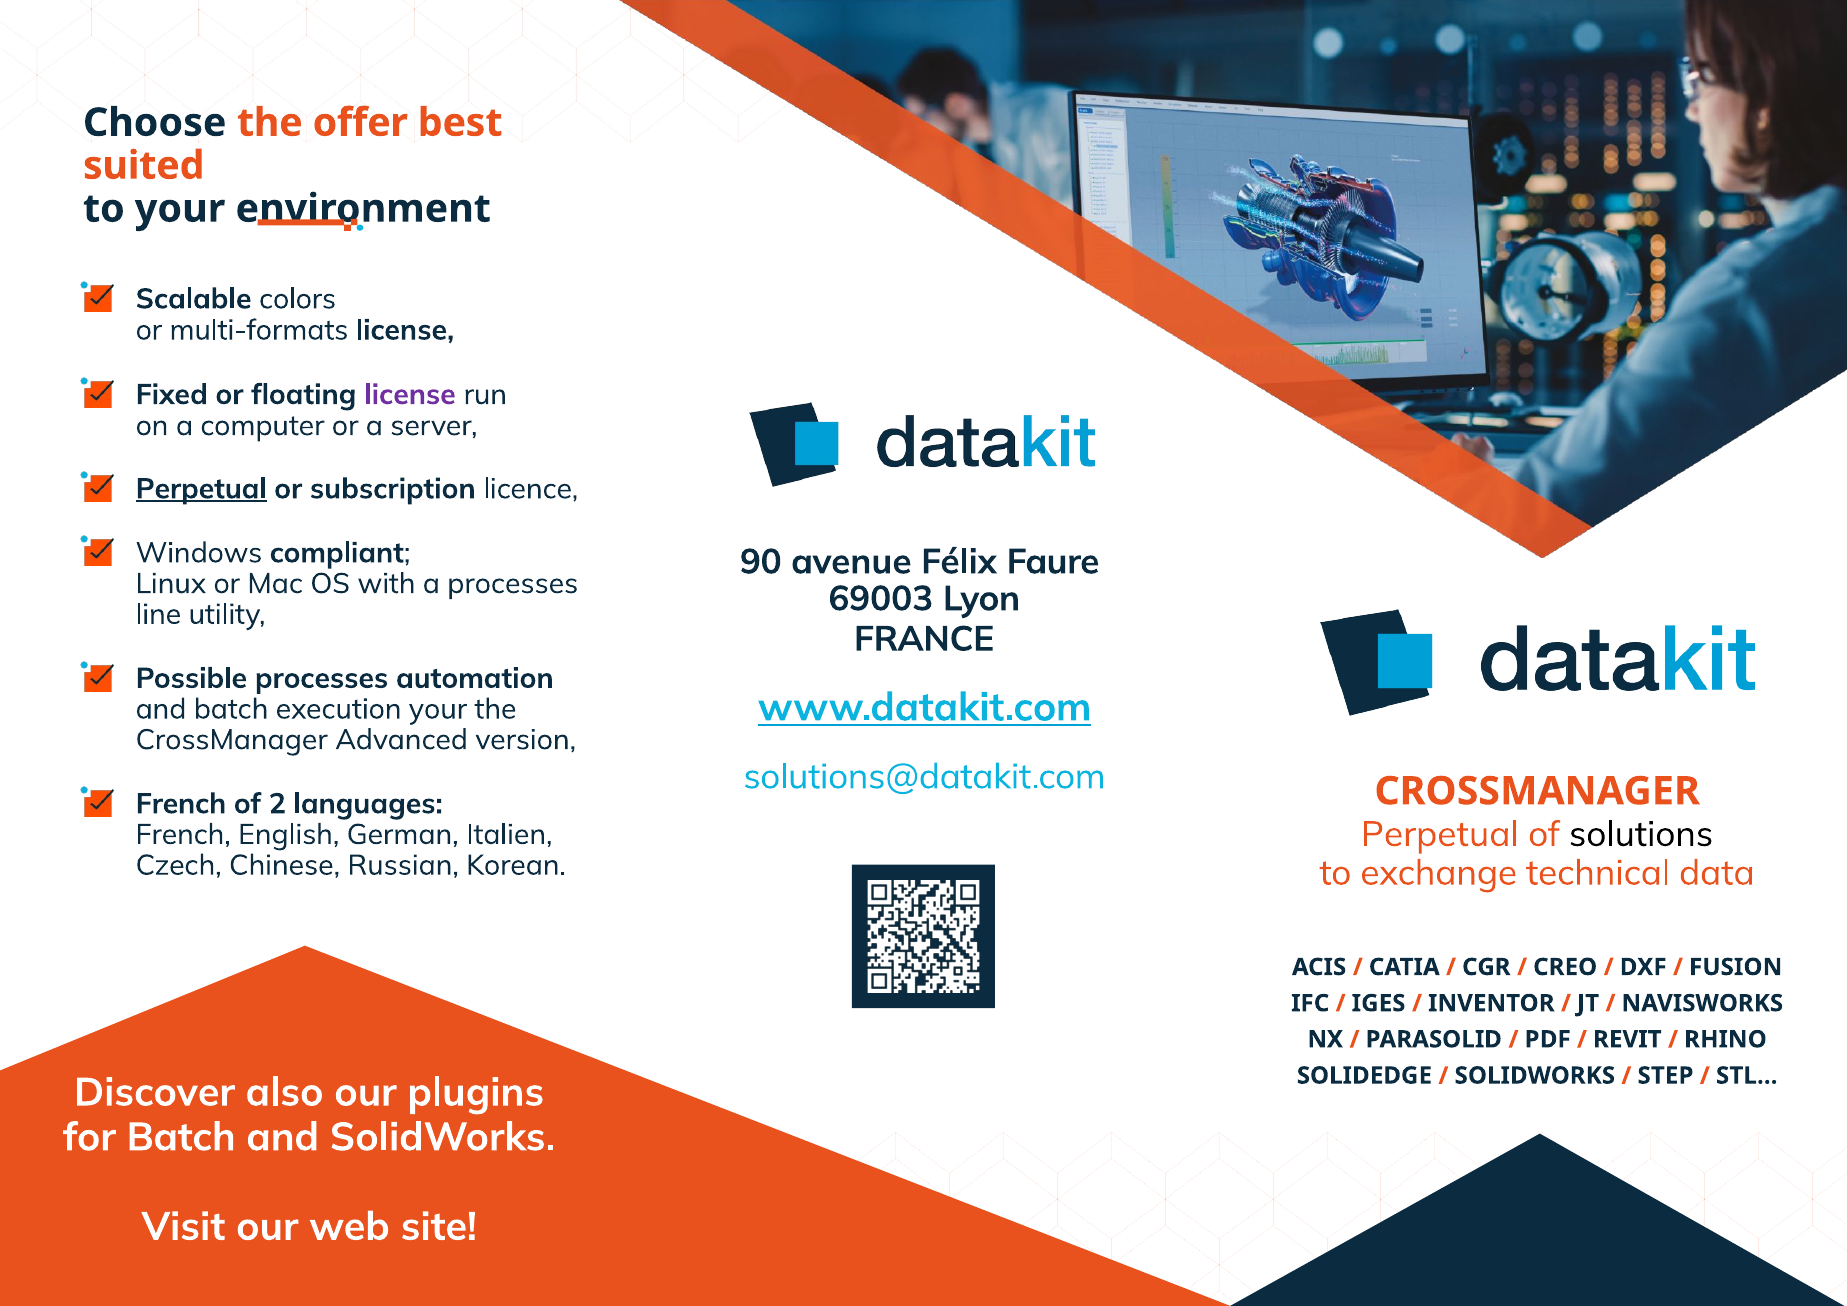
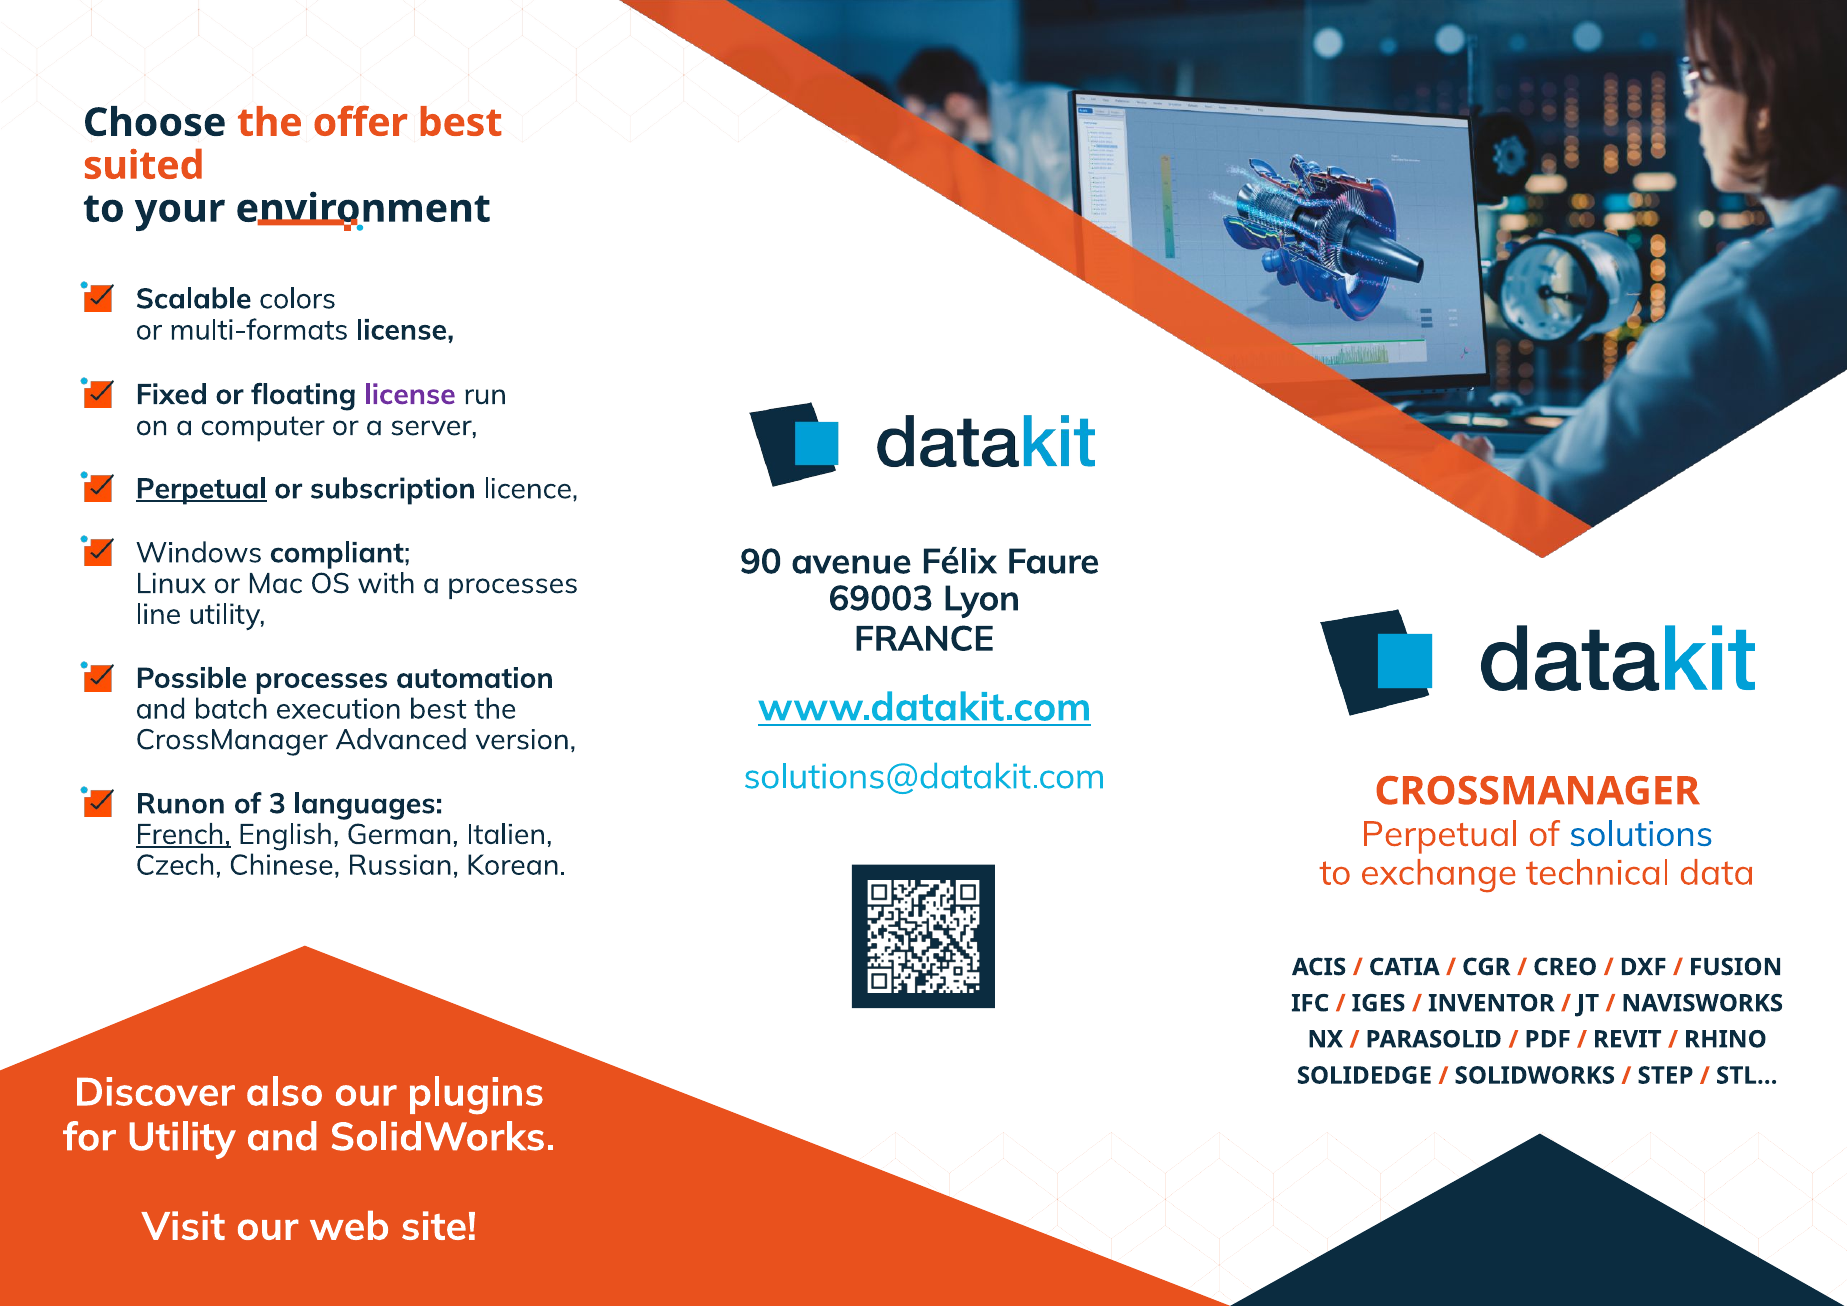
execution your: your -> best
French at (181, 804): French -> Runon
2: 2 -> 3
solutions colour: black -> blue
French at (183, 835) underline: none -> present
for Batch: Batch -> Utility
